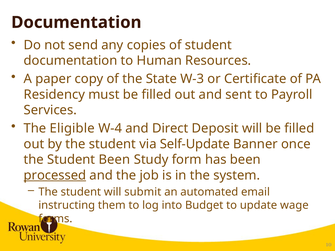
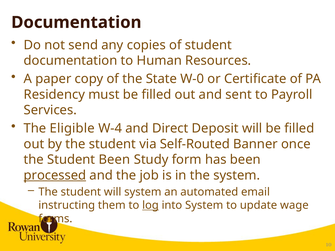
W-3: W-3 -> W-0
Self-Update: Self-Update -> Self-Routed
will submit: submit -> system
log underline: none -> present
into Budget: Budget -> System
